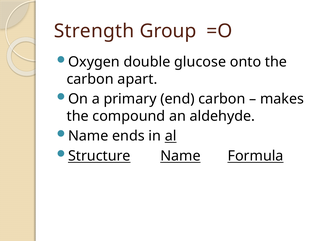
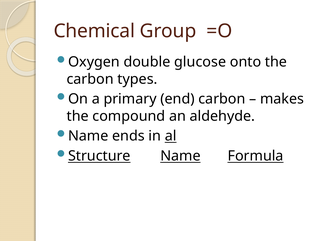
Strength: Strength -> Chemical
apart: apart -> types
